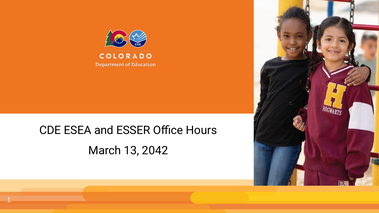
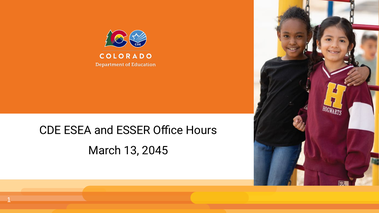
2042: 2042 -> 2045
